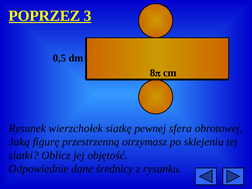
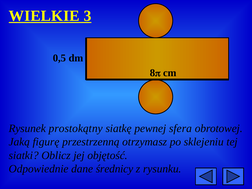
POPRZEZ: POPRZEZ -> WIELKIE
wierzchołek: wierzchołek -> prostokątny
